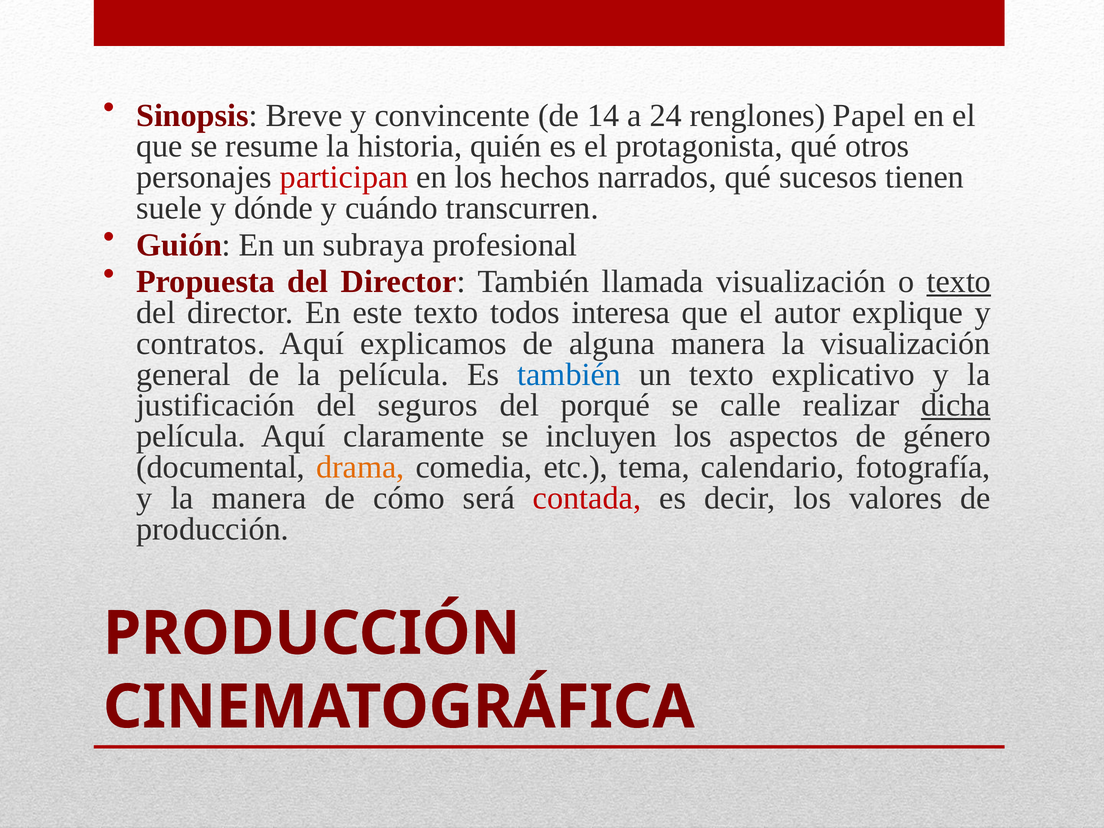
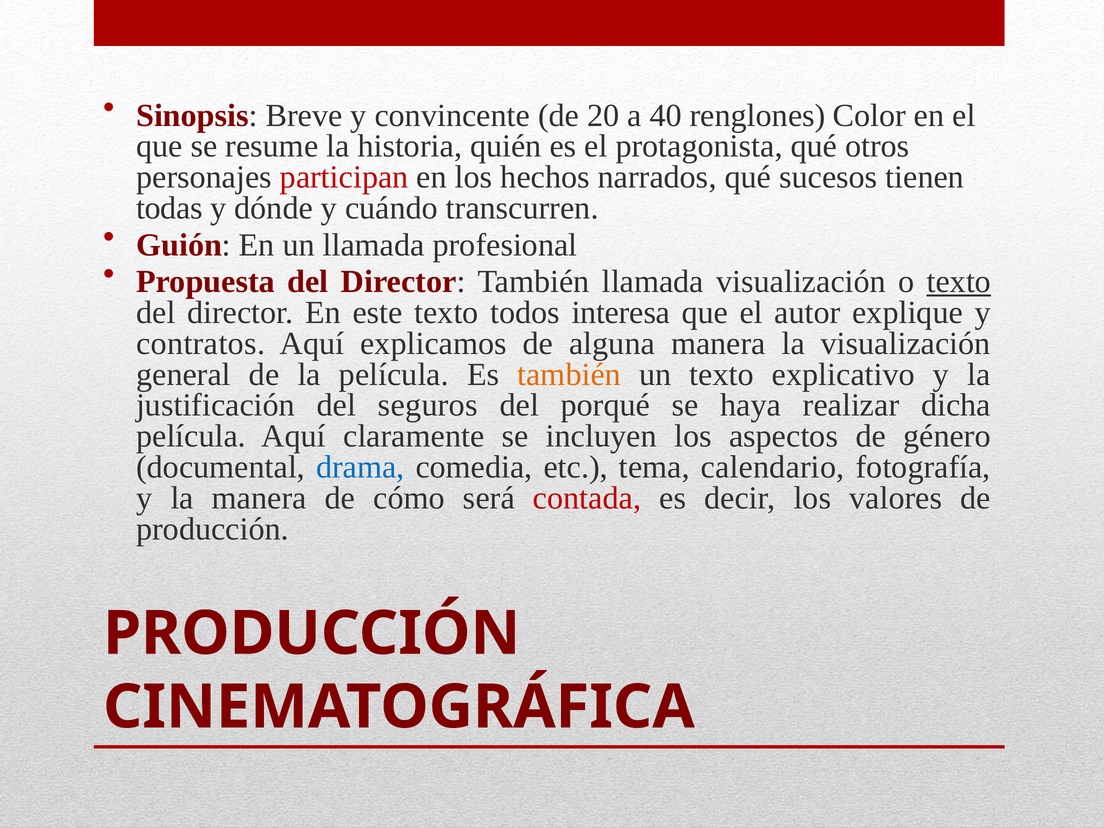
14: 14 -> 20
24: 24 -> 40
Papel: Papel -> Color
suele: suele -> todas
un subraya: subraya -> llamada
también at (569, 374) colour: blue -> orange
calle: calle -> haya
dicha underline: present -> none
drama colour: orange -> blue
